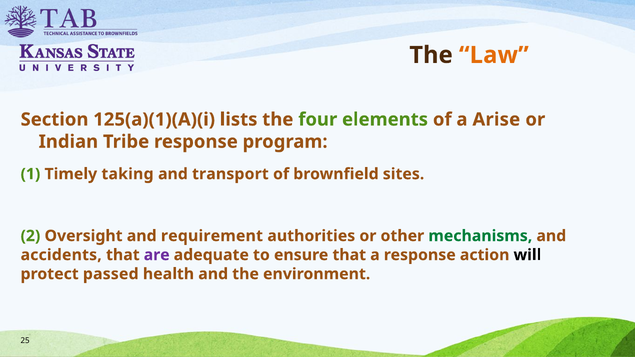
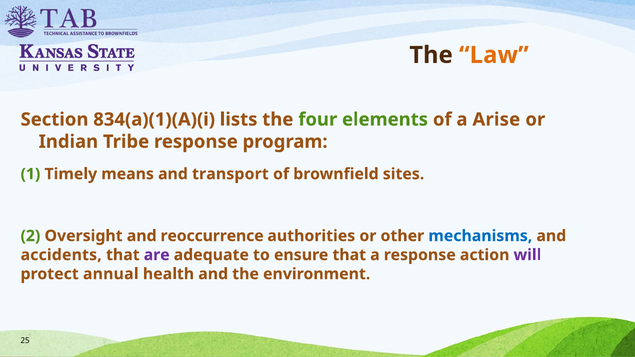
125(a)(1)(A)(i: 125(a)(1)(A)(i -> 834(a)(1)(A)(i
taking: taking -> means
requirement: requirement -> reoccurrence
mechanisms colour: green -> blue
will colour: black -> purple
passed: passed -> annual
